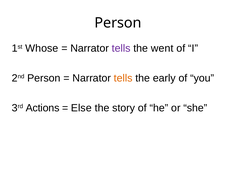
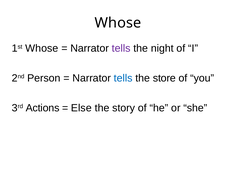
Person at (118, 23): Person -> Whose
went: went -> night
tells at (123, 78) colour: orange -> blue
early: early -> store
